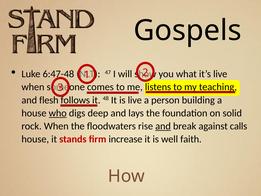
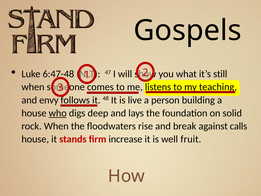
it’s live: live -> still
flesh: flesh -> envy
and at (163, 126) underline: present -> none
faith: faith -> fruit
